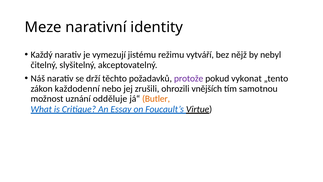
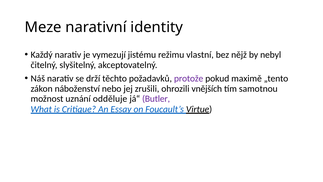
vytváří: vytváří -> vlastní
vykonat: vykonat -> maximě
každodenní: každodenní -> náboženství
Butler colour: orange -> purple
